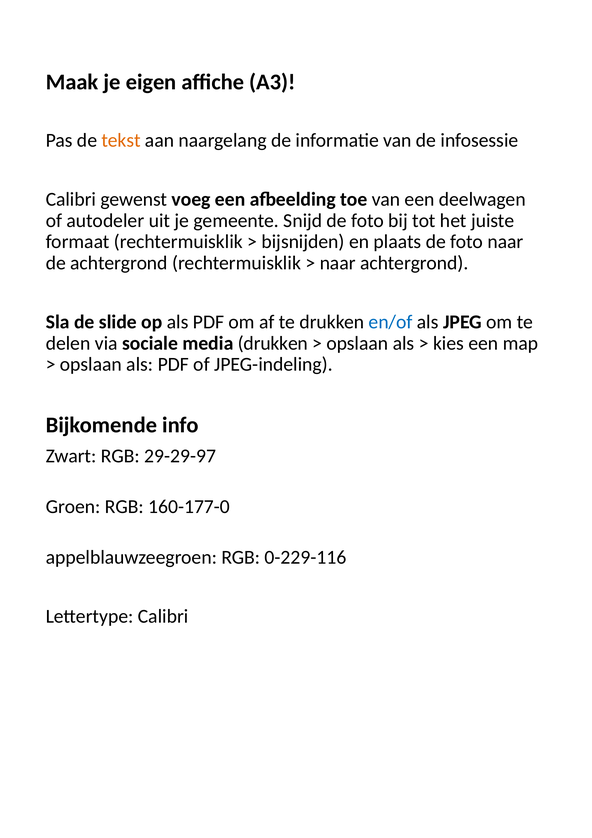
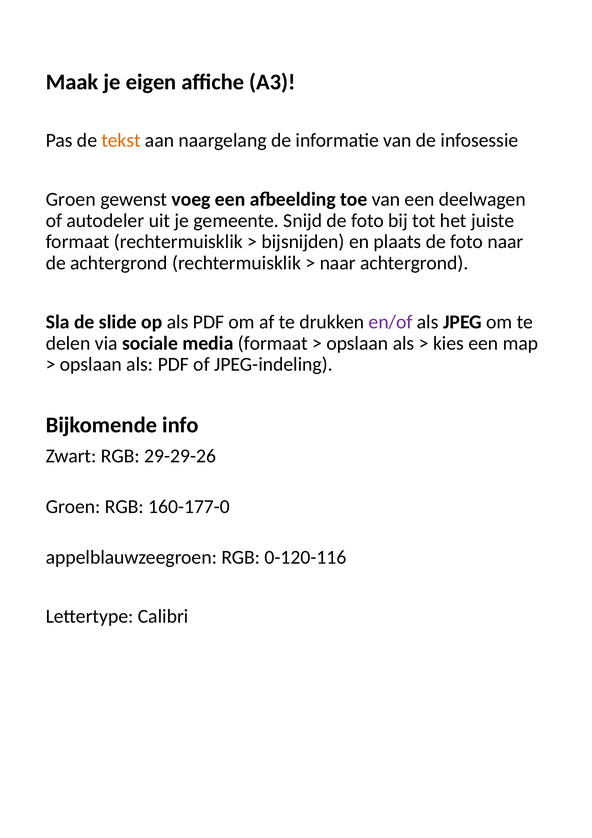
Calibri at (71, 199): Calibri -> Groen
en/of colour: blue -> purple
media drukken: drukken -> formaat
29-29-97: 29-29-97 -> 29-29-26
0-229-116: 0-229-116 -> 0-120-116
